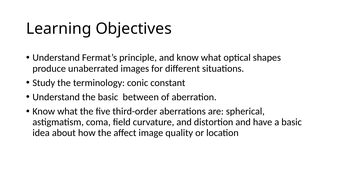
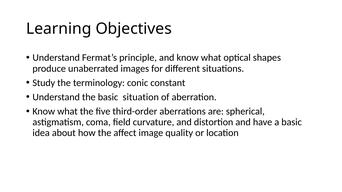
between: between -> situation
